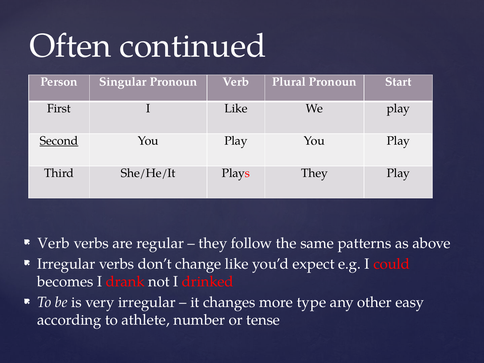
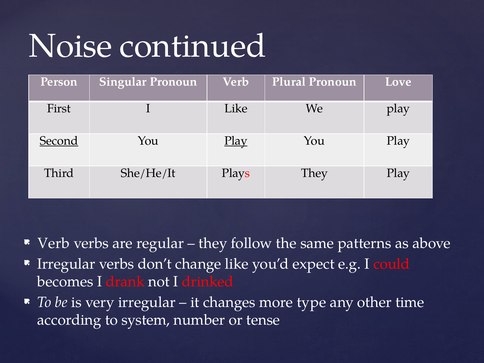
Often: Often -> Noise
Start: Start -> Love
Play at (236, 141) underline: none -> present
easy: easy -> time
athlete: athlete -> system
